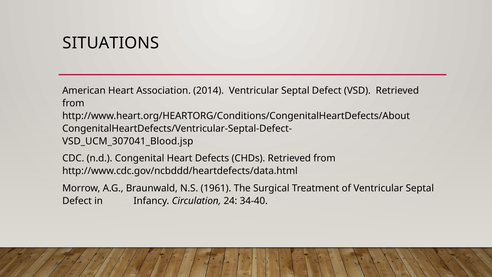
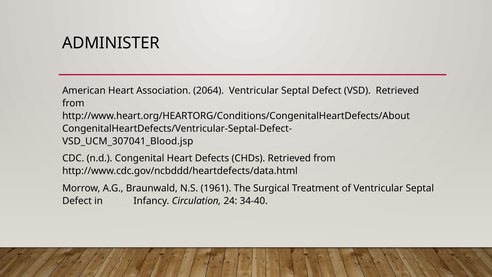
SITUATIONS: SITUATIONS -> ADMINISTER
2014: 2014 -> 2064
